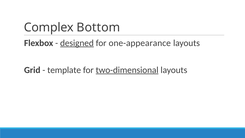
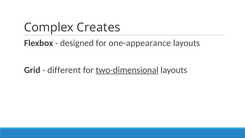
Bottom: Bottom -> Creates
designed underline: present -> none
template: template -> different
